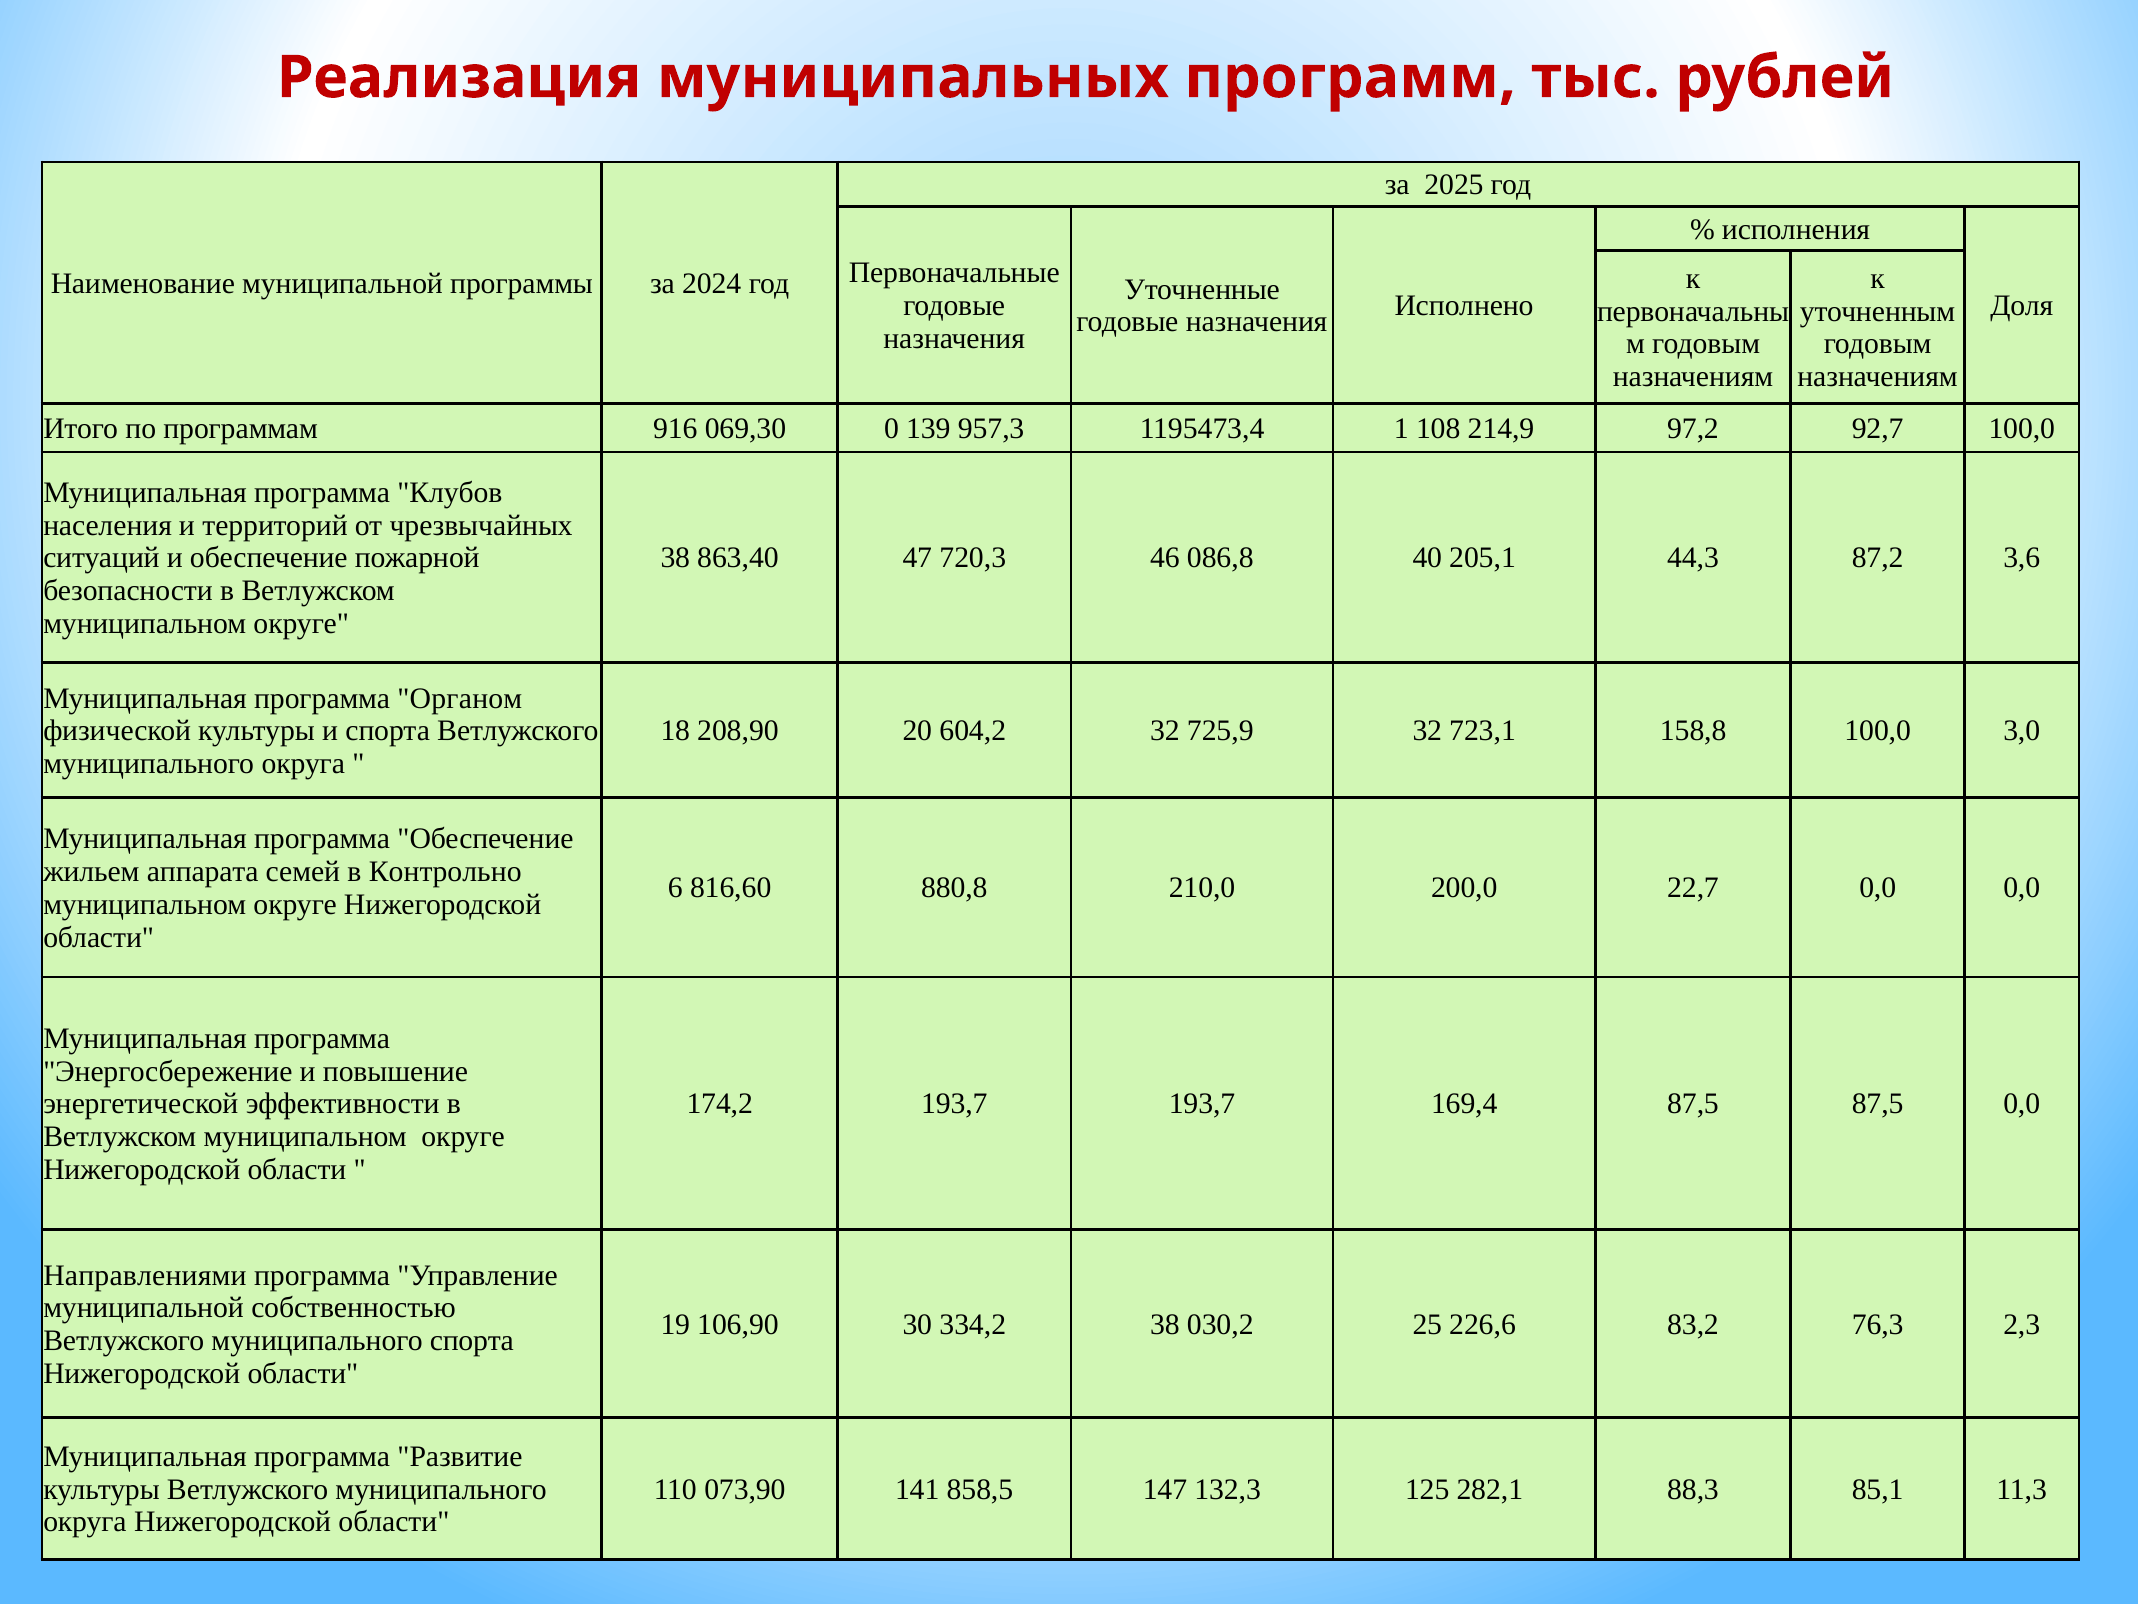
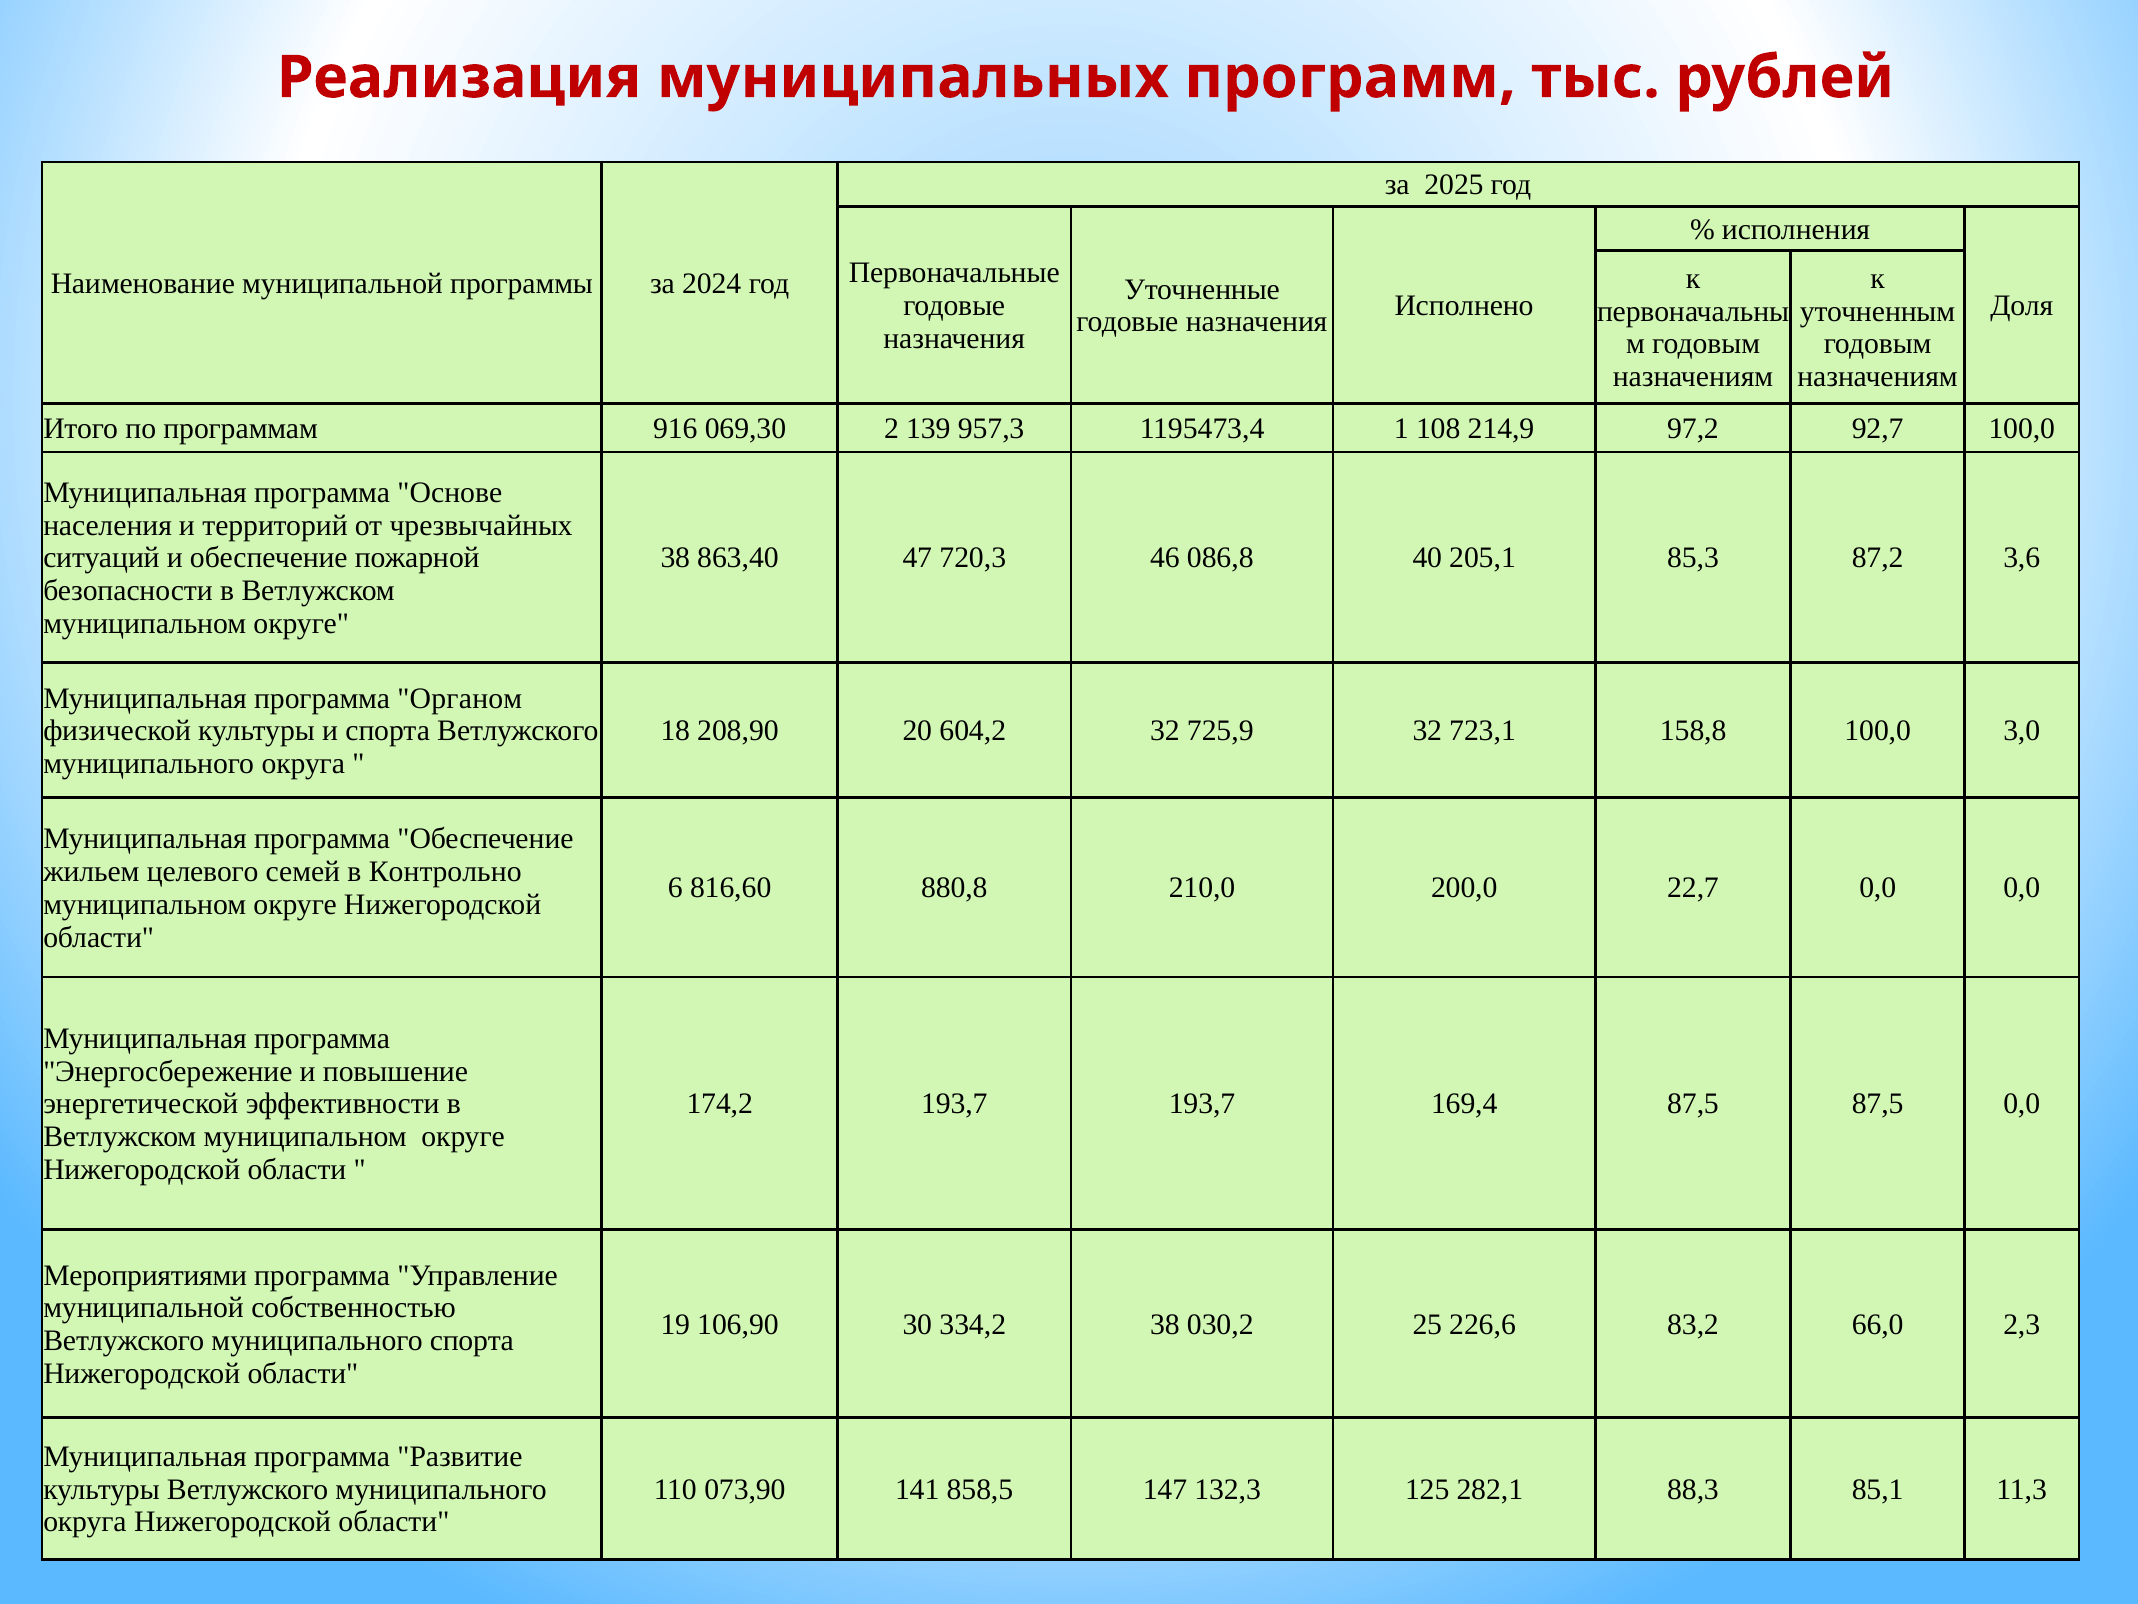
0: 0 -> 2
Клубов: Клубов -> Основе
44,3: 44,3 -> 85,3
аппарата: аппарата -> целевого
Направлениями: Направлениями -> Мероприятиями
76,3: 76,3 -> 66,0
